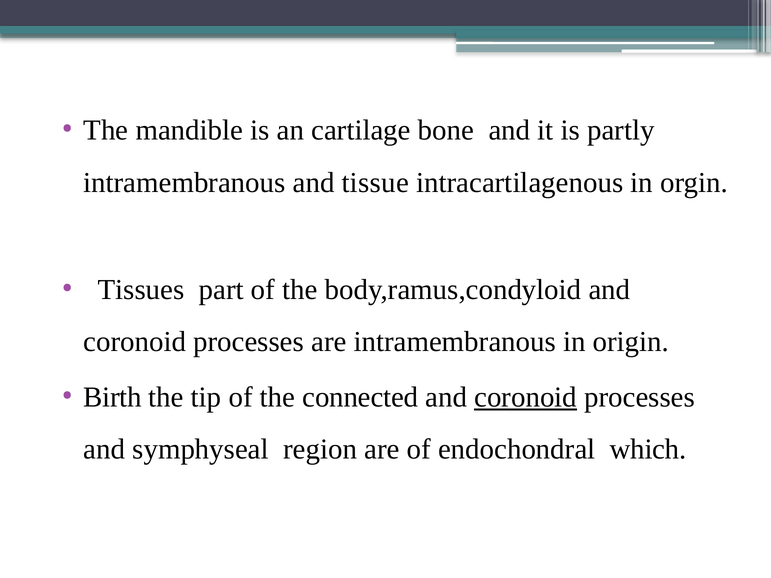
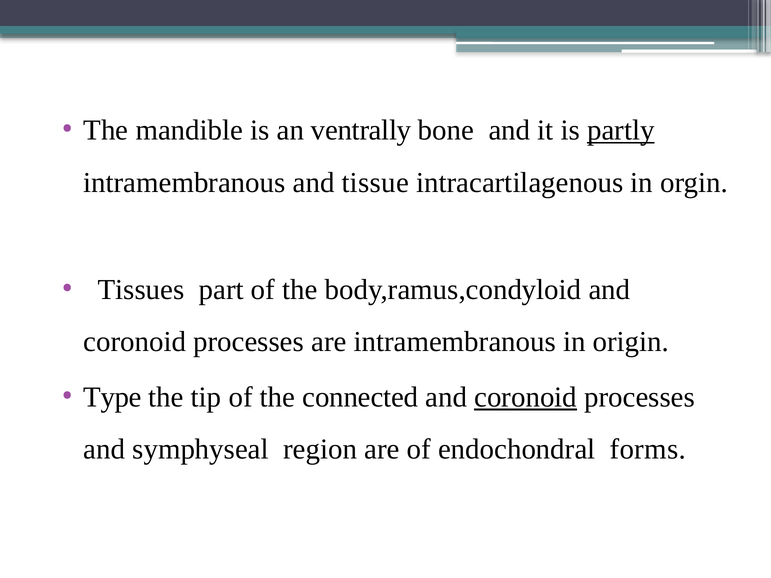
cartilage: cartilage -> ventrally
partly underline: none -> present
Birth: Birth -> Type
which: which -> forms
